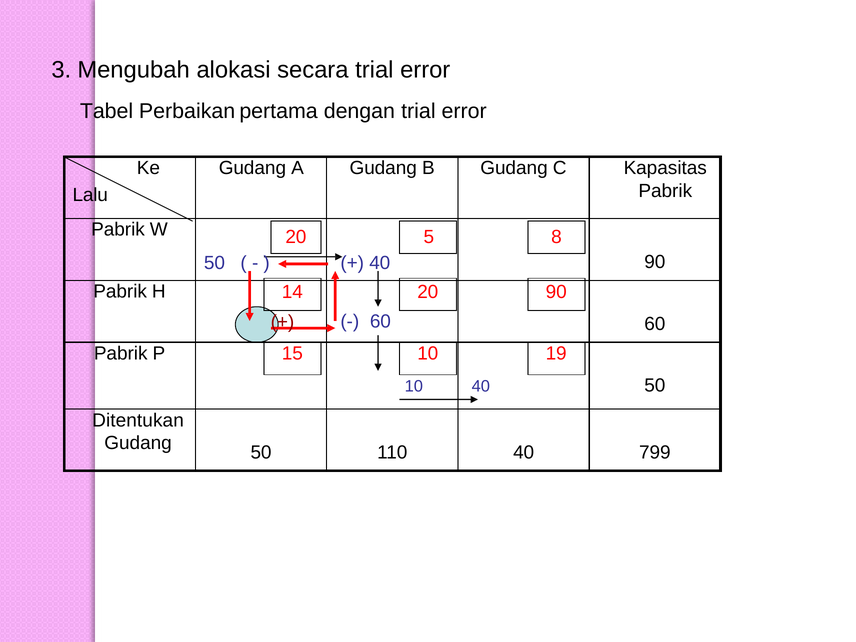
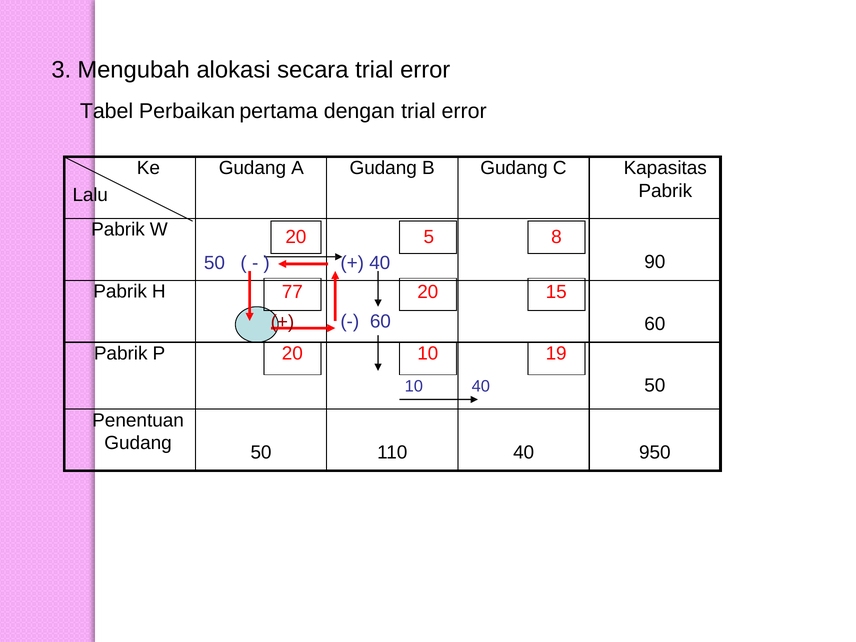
14: 14 -> 77
20 90: 90 -> 15
P 15: 15 -> 20
Ditentukan: Ditentukan -> Penentuan
799: 799 -> 950
